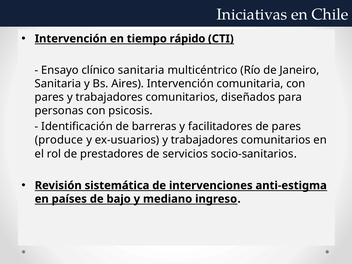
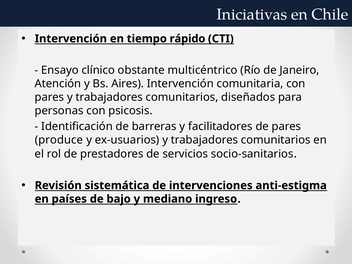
clínico sanitaria: sanitaria -> obstante
Sanitaria at (58, 84): Sanitaria -> Atención
